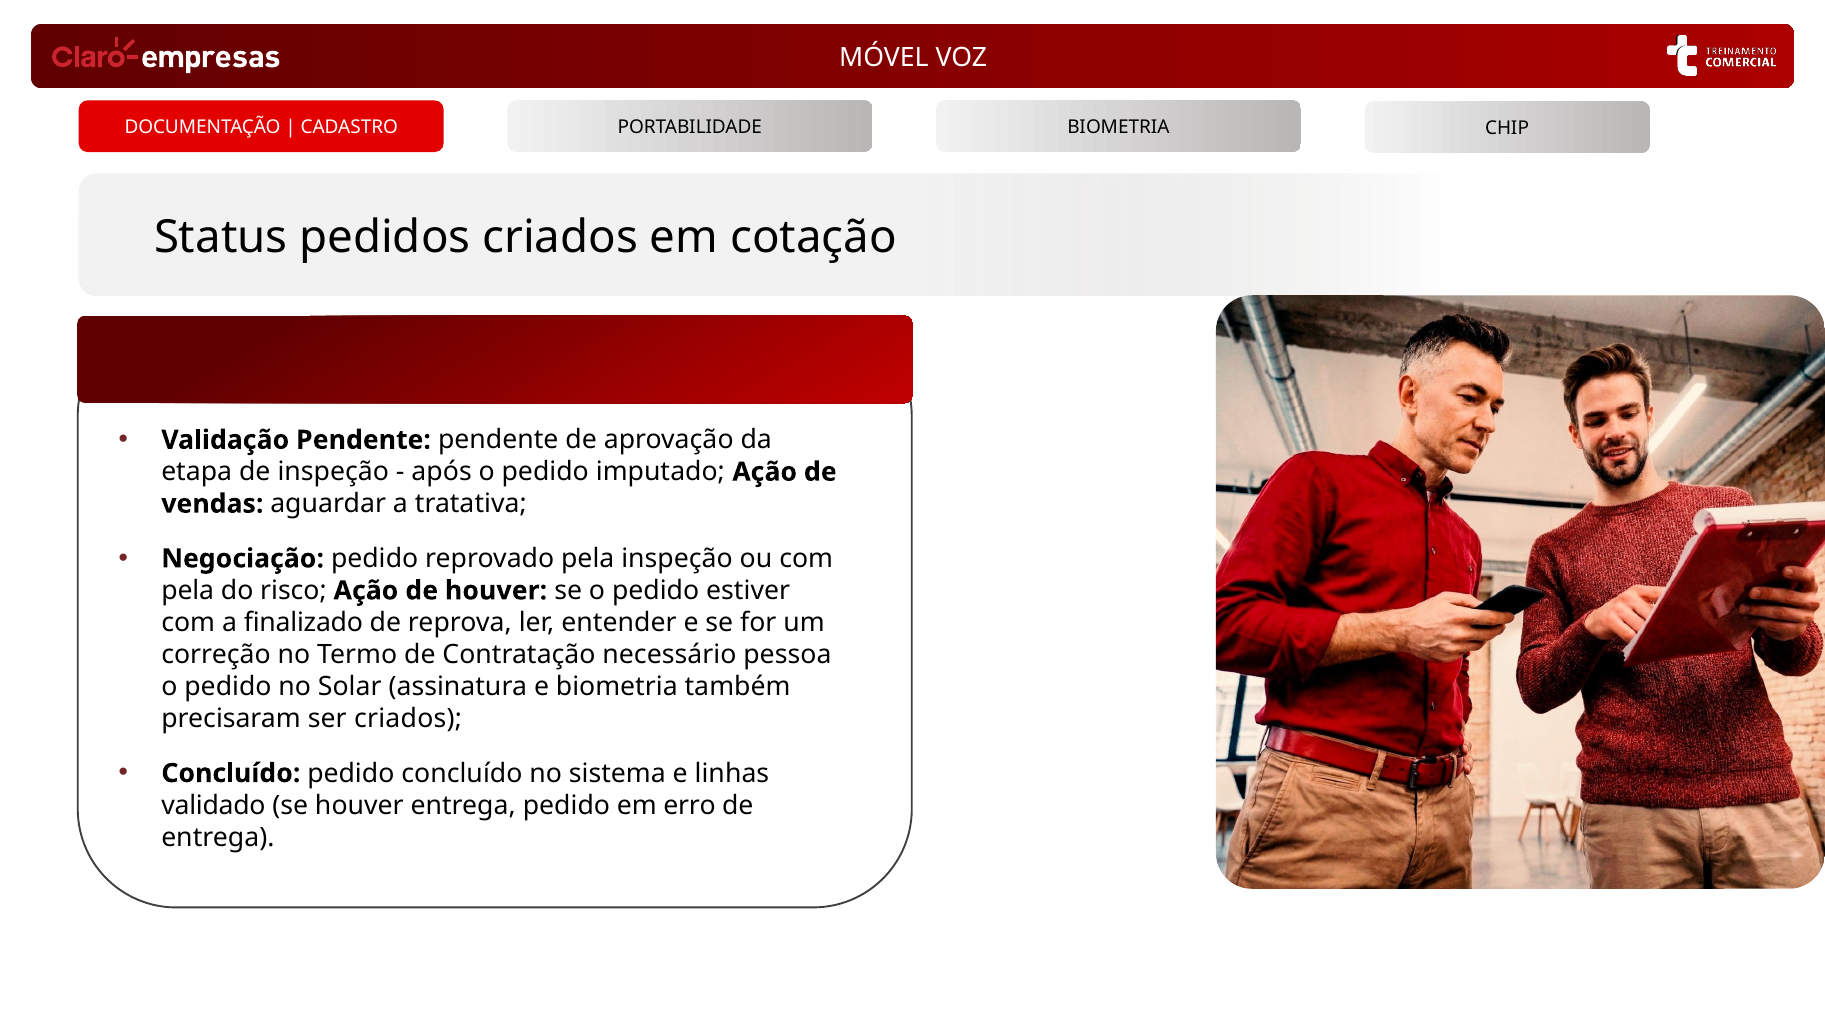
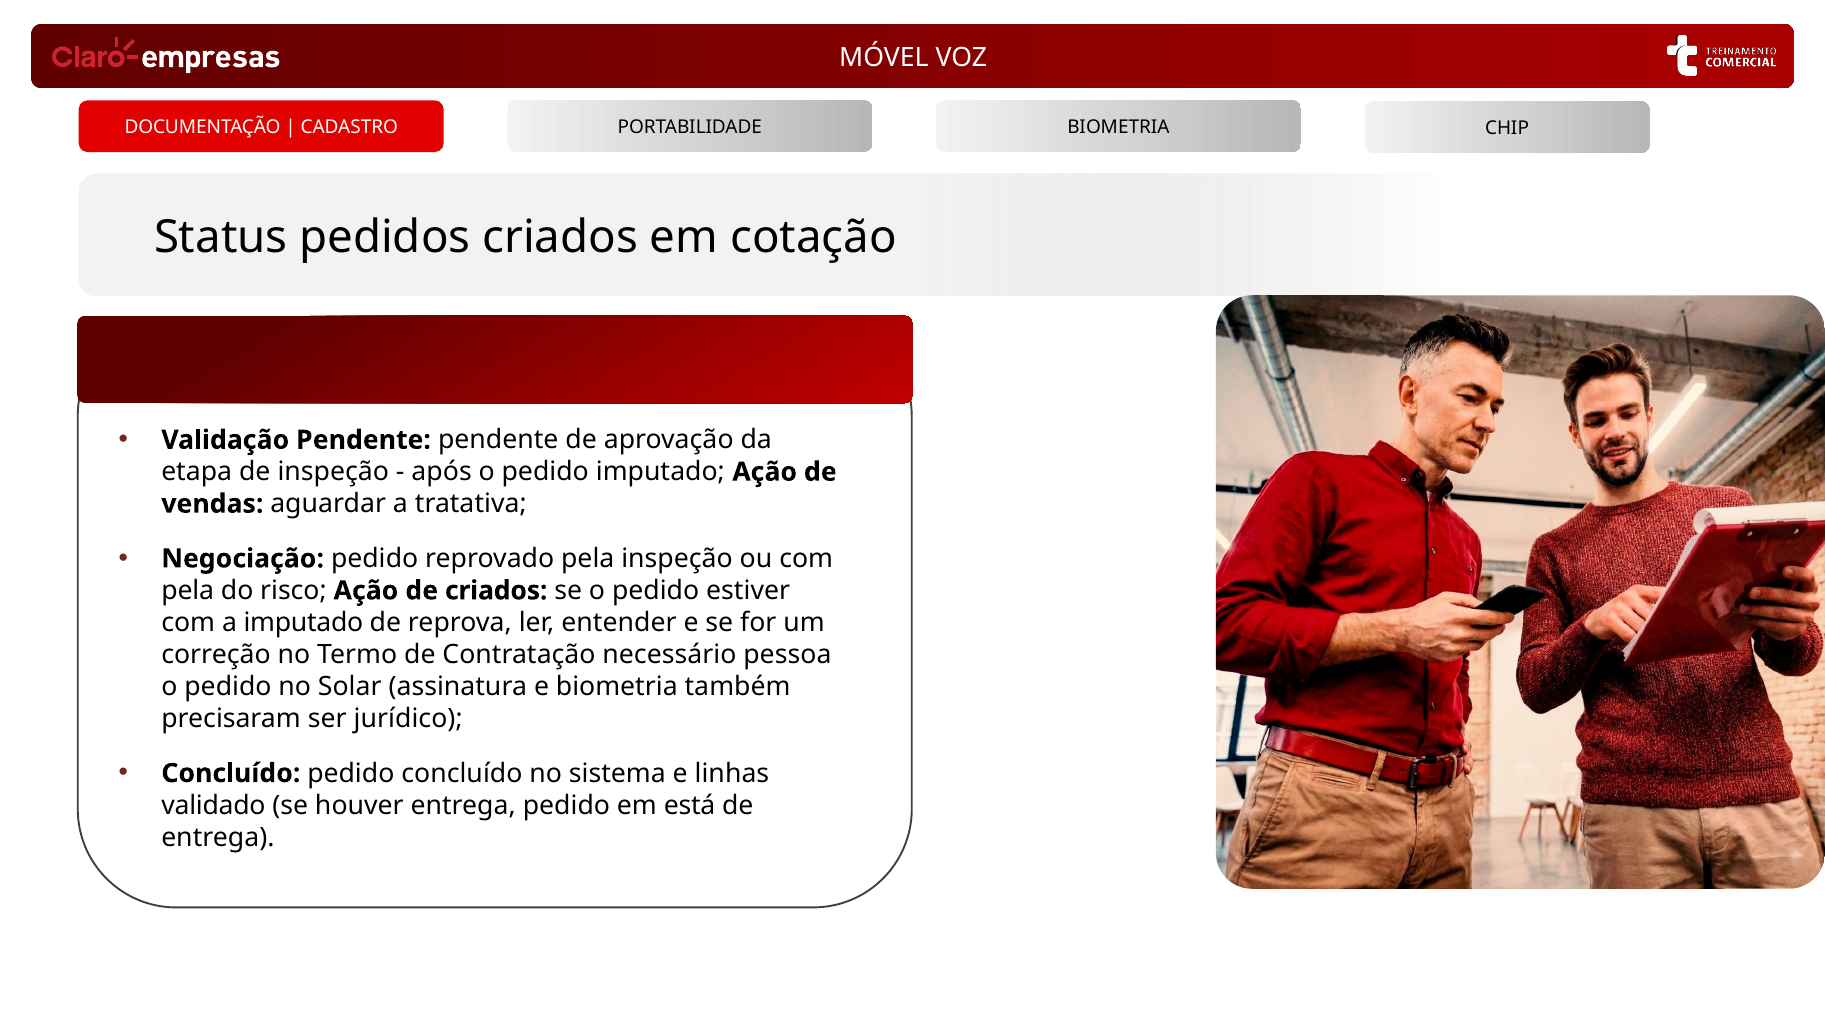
de houver: houver -> criados
a finalizado: finalizado -> imputado
ser criados: criados -> jurídico
erro: erro -> está
